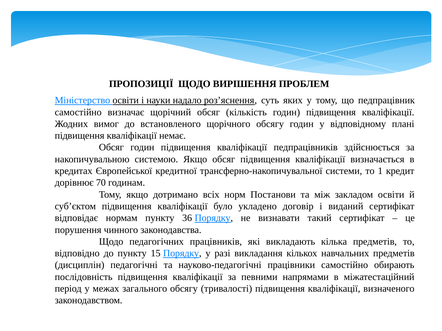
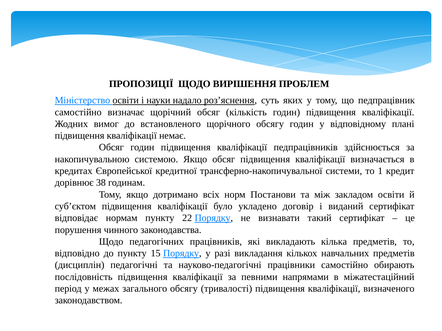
70: 70 -> 38
36: 36 -> 22
